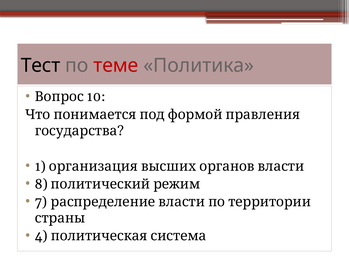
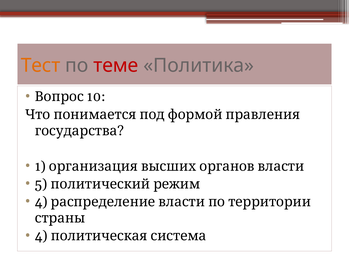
Тест colour: black -> orange
8: 8 -> 5
7 at (41, 202): 7 -> 4
